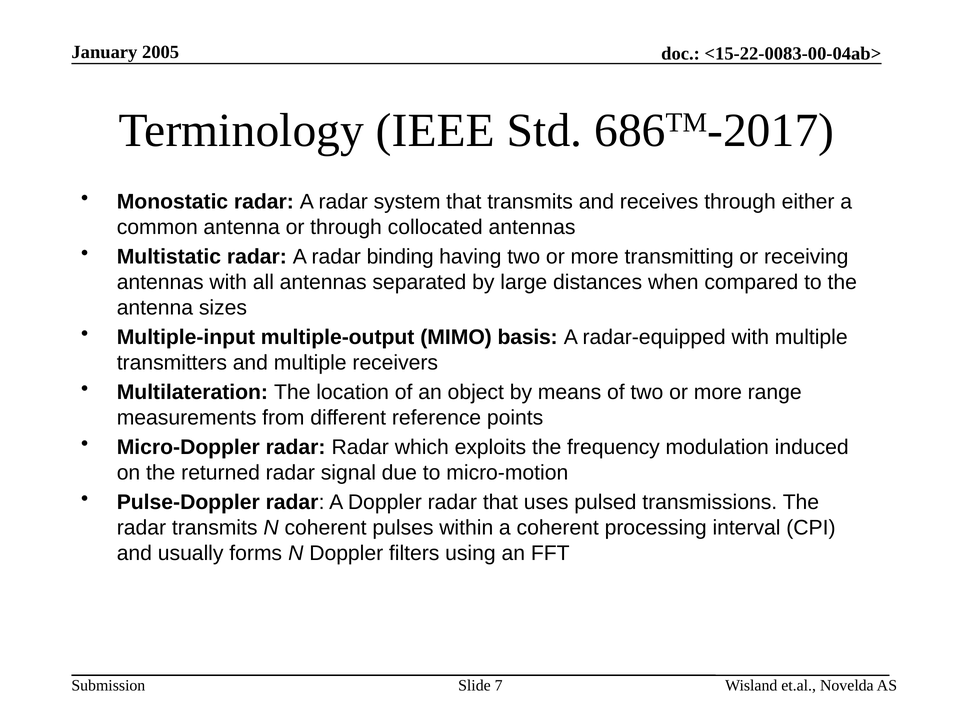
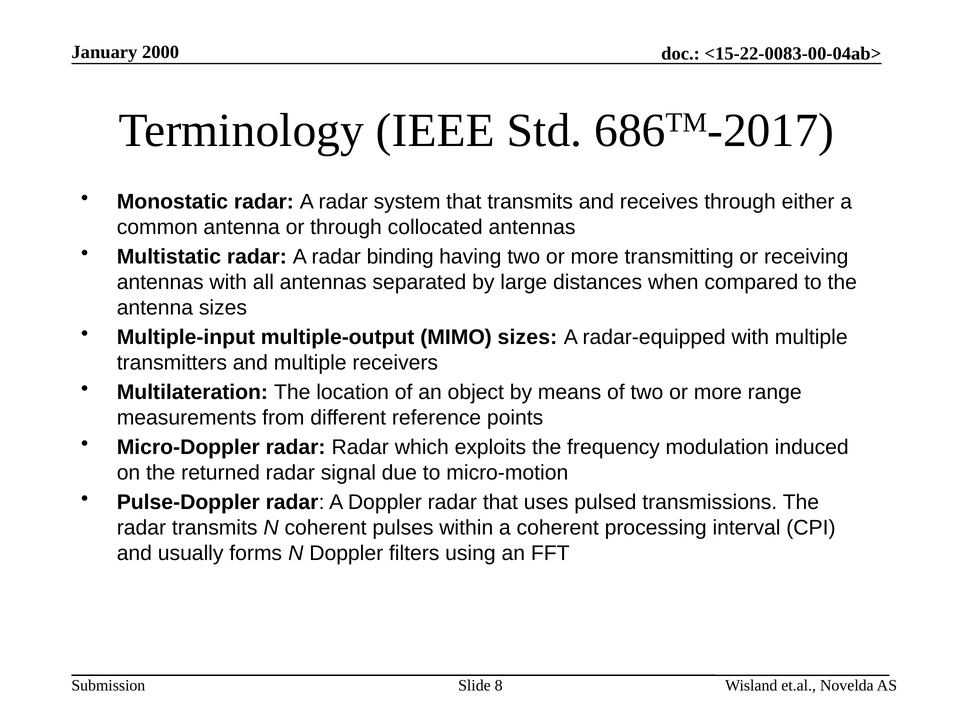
2005: 2005 -> 2000
MIMO basis: basis -> sizes
7: 7 -> 8
